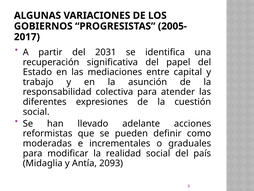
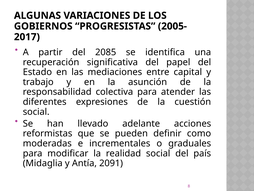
2031: 2031 -> 2085
2093: 2093 -> 2091
